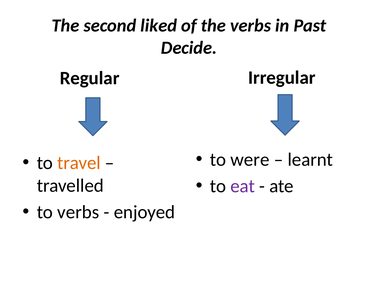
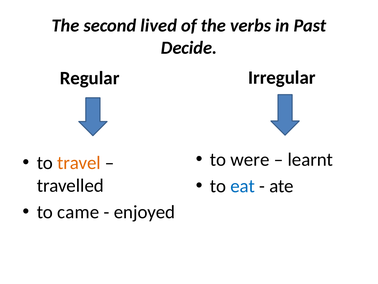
liked: liked -> lived
eat colour: purple -> blue
to verbs: verbs -> came
